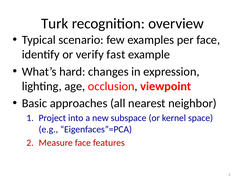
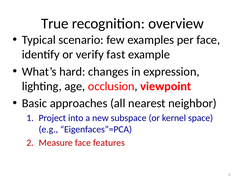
Turk: Turk -> True
